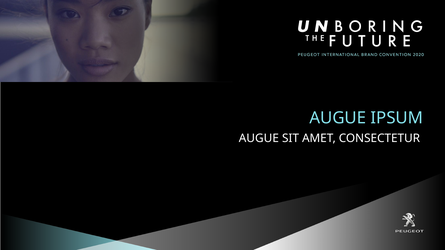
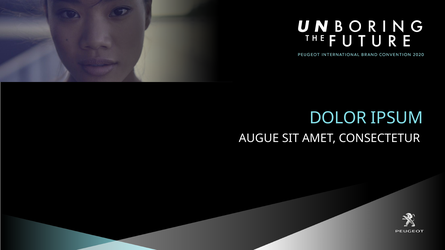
AUGUE at (338, 118): AUGUE -> DOLOR
